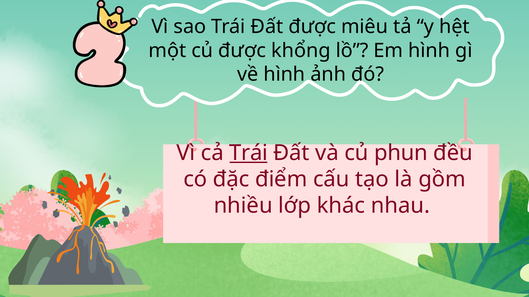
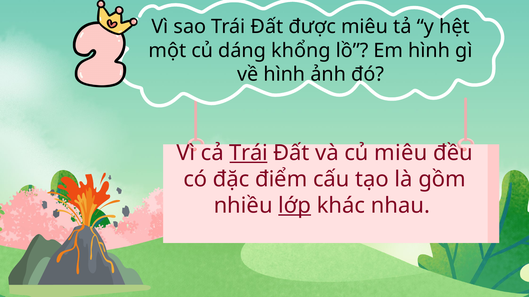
củ được: được -> dáng
củ phun: phun -> miêu
lớp underline: none -> present
